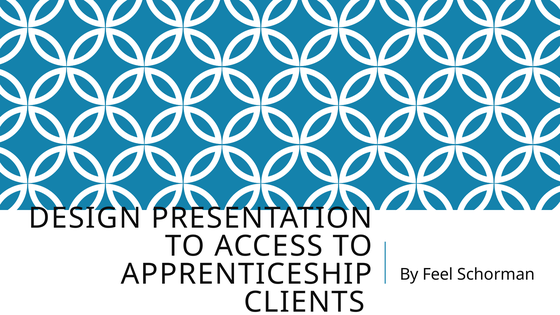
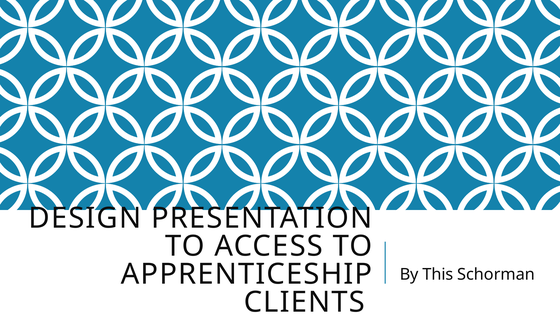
Feel: Feel -> This
